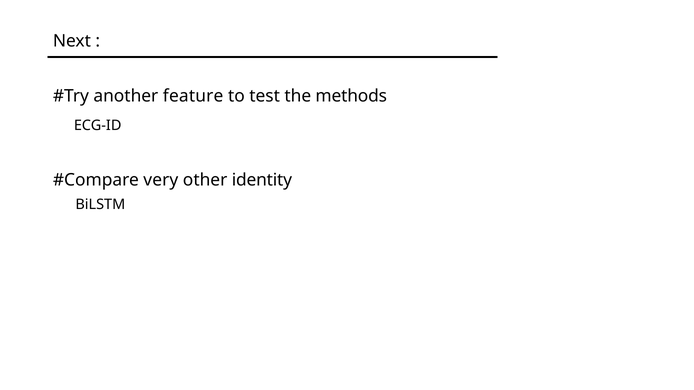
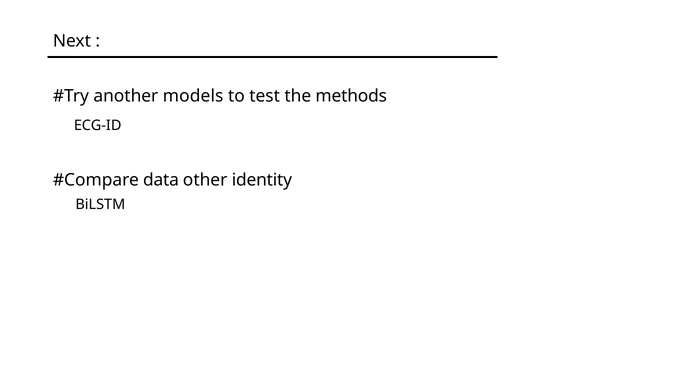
feature: feature -> models
very: very -> data
